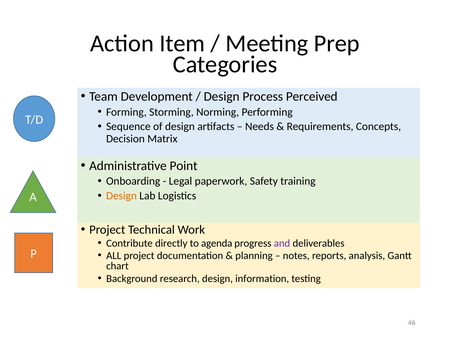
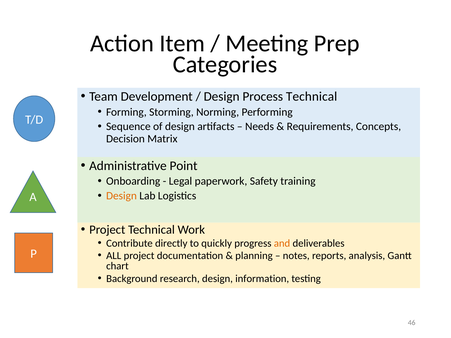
Process Perceived: Perceived -> Technical
agenda: agenda -> quickly
and colour: purple -> orange
